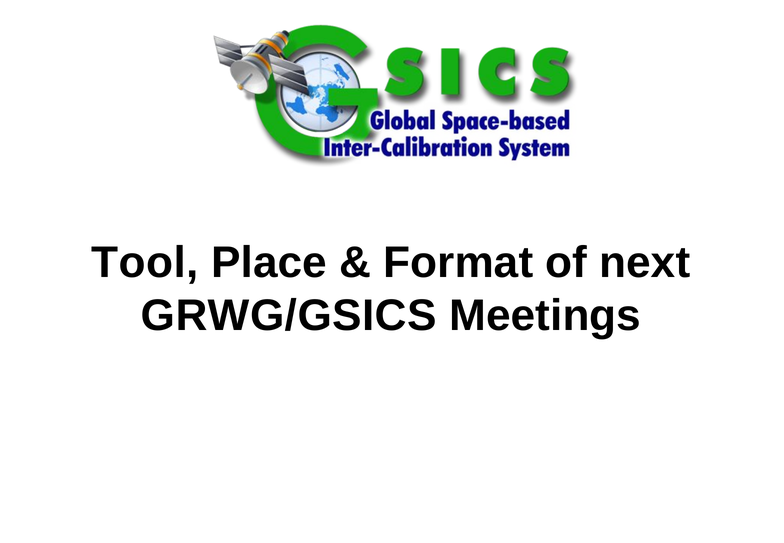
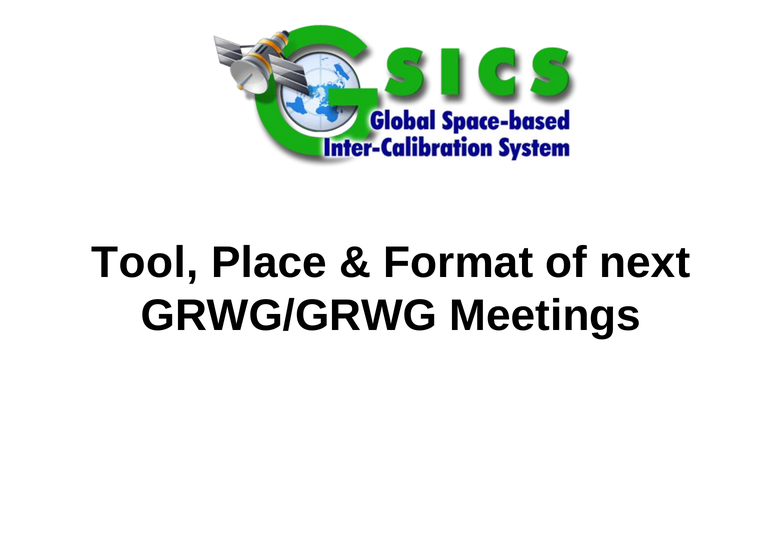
GRWG/GSICS: GRWG/GSICS -> GRWG/GRWG
